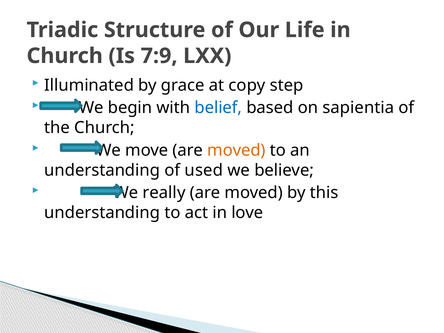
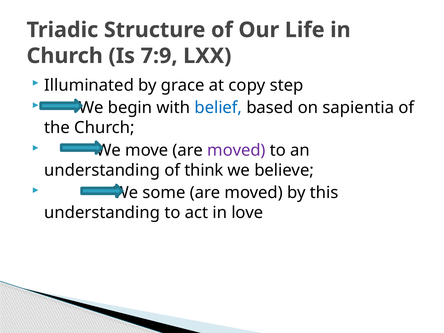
moved at (236, 150) colour: orange -> purple
used: used -> think
really: really -> some
